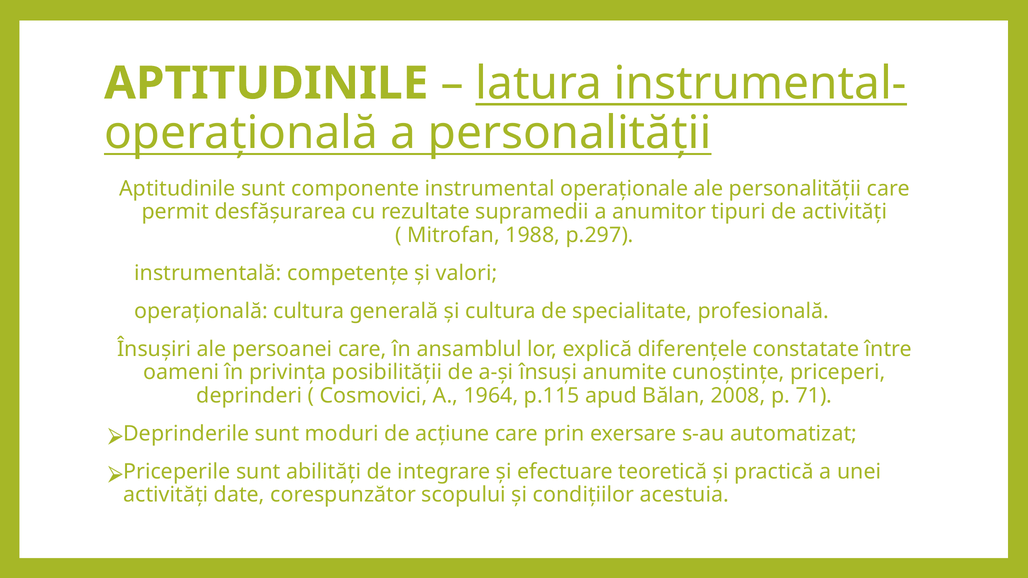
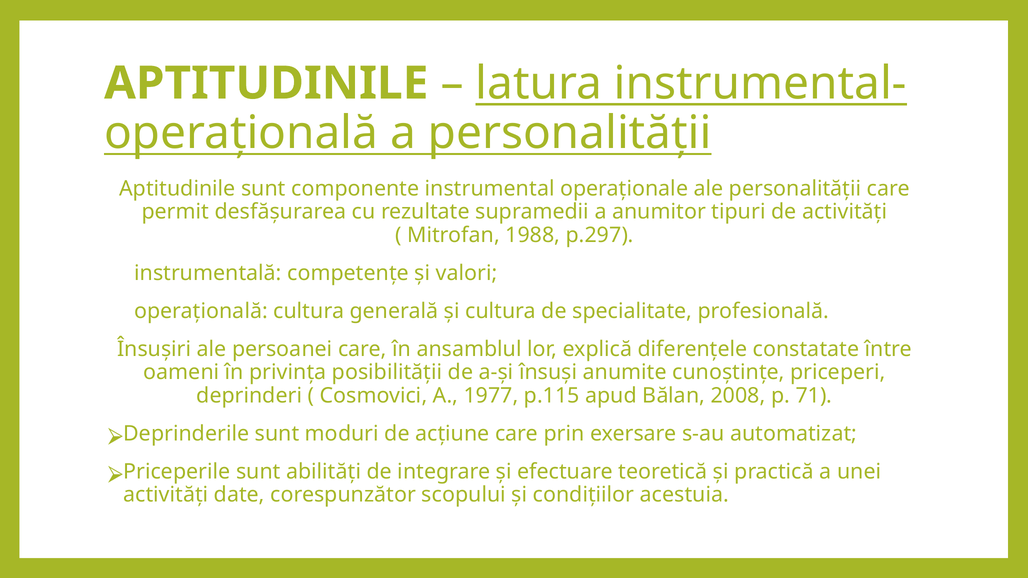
1964: 1964 -> 1977
